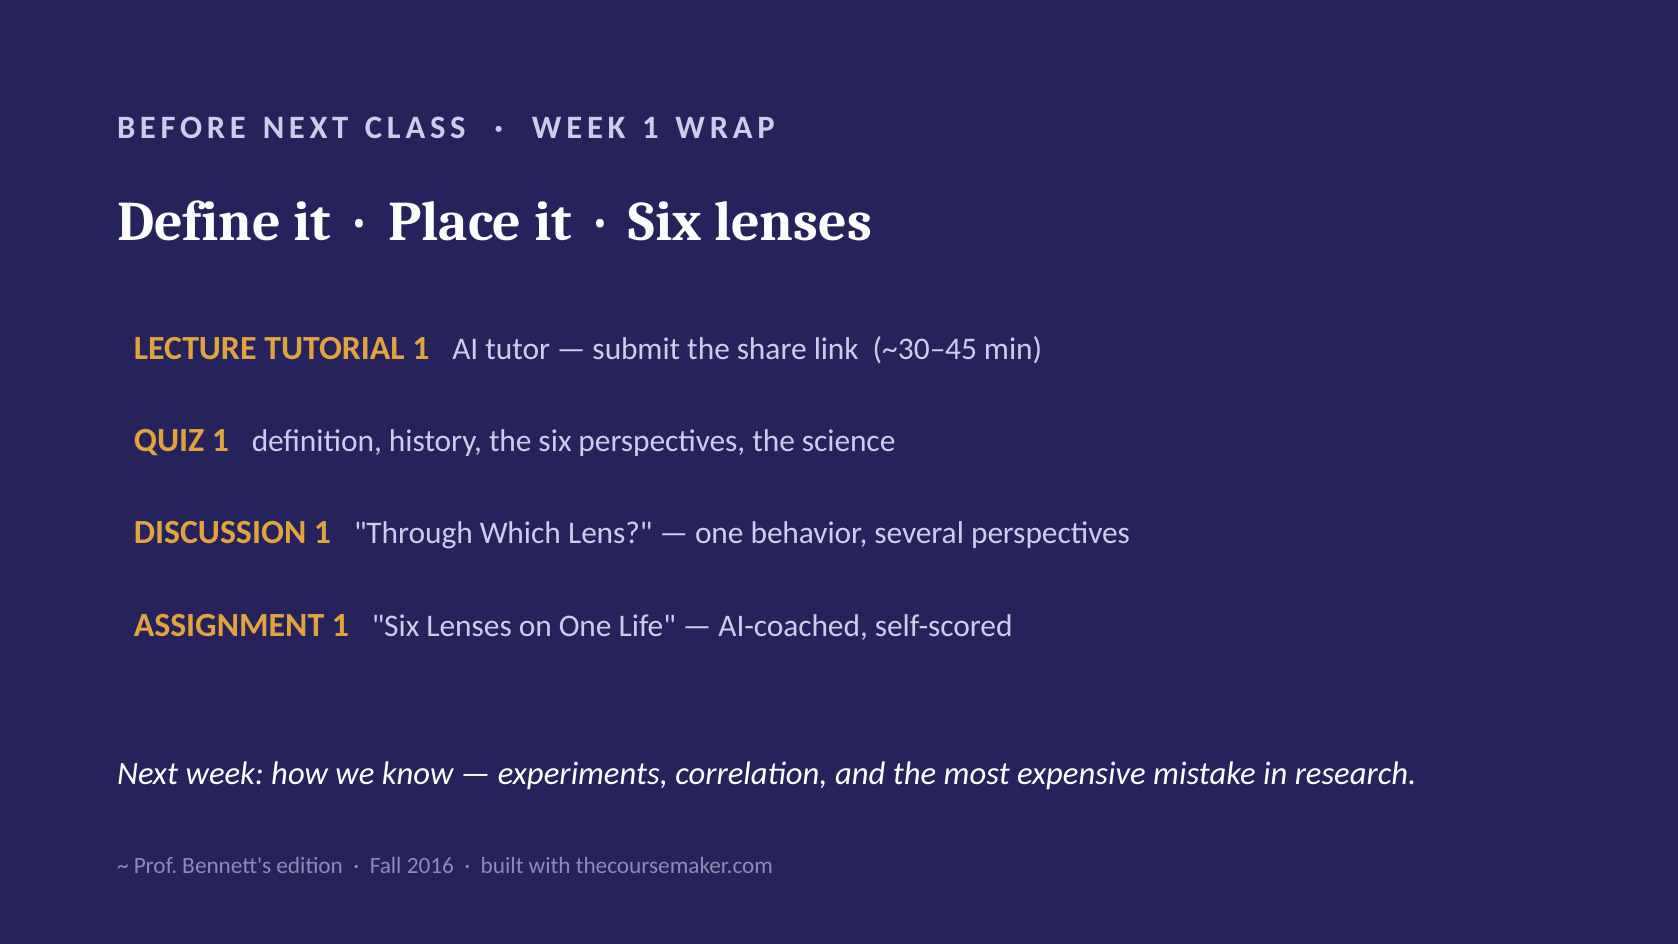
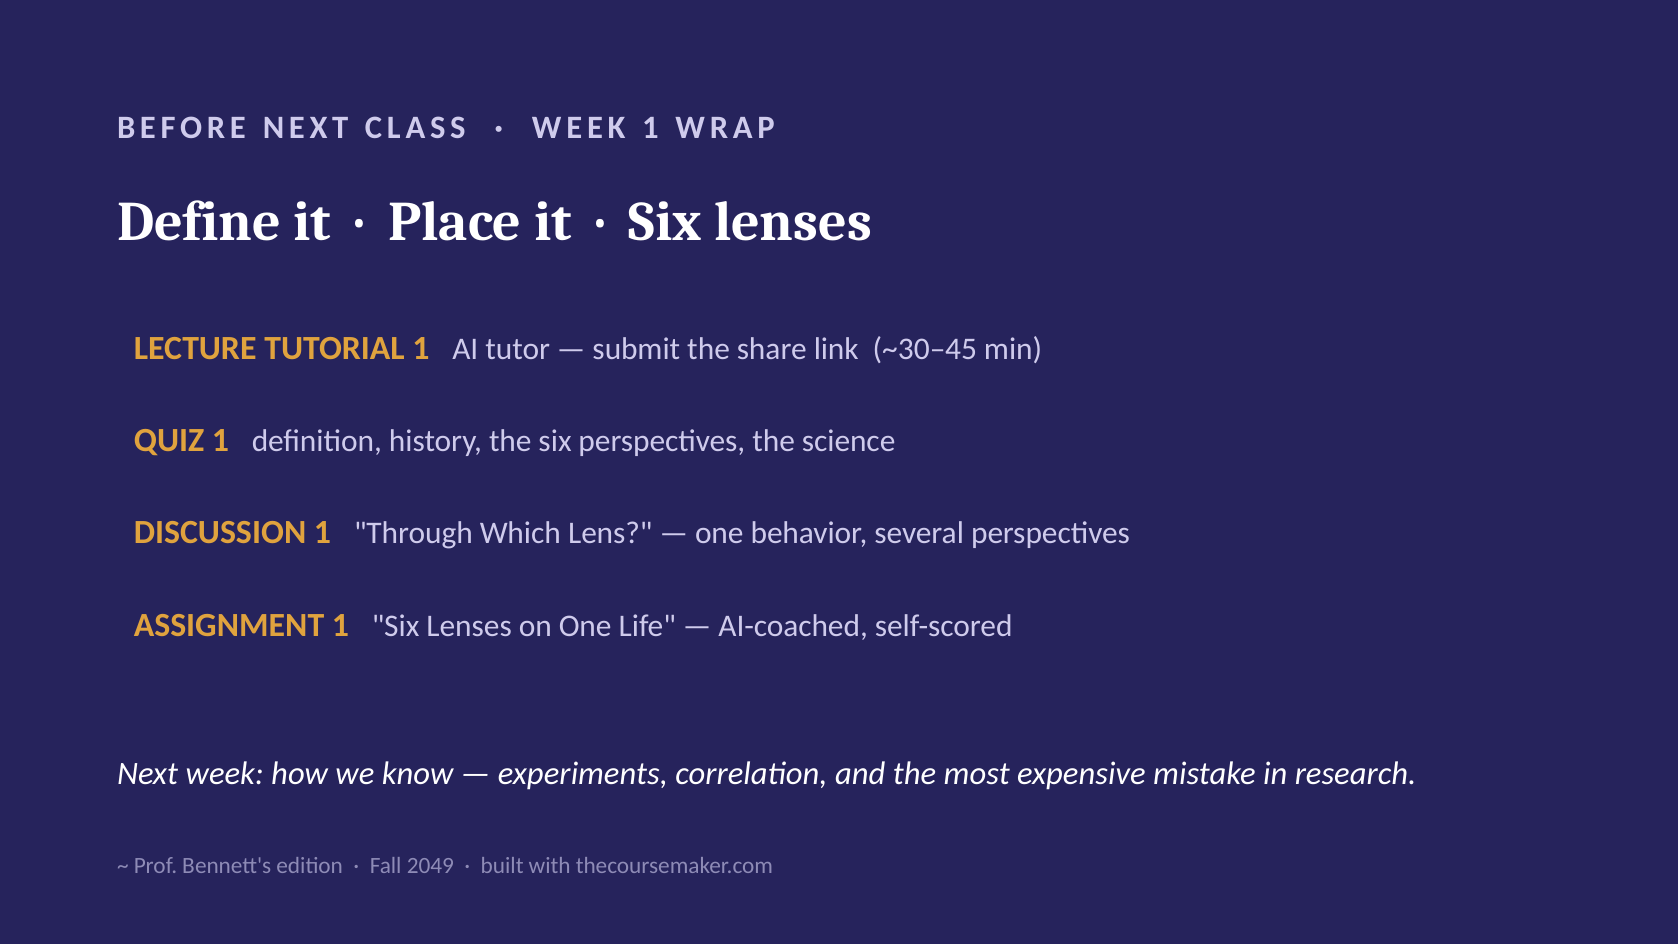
2016: 2016 -> 2049
